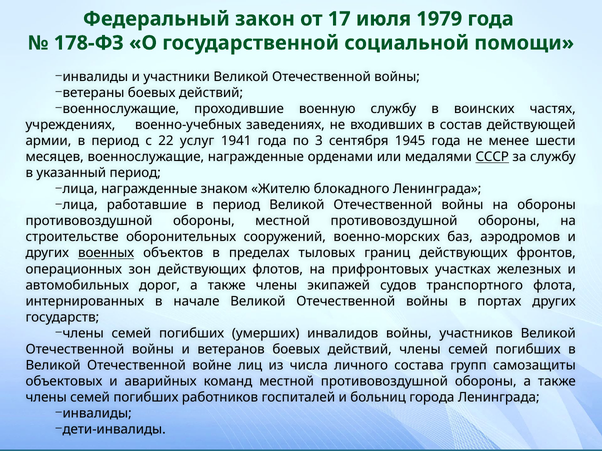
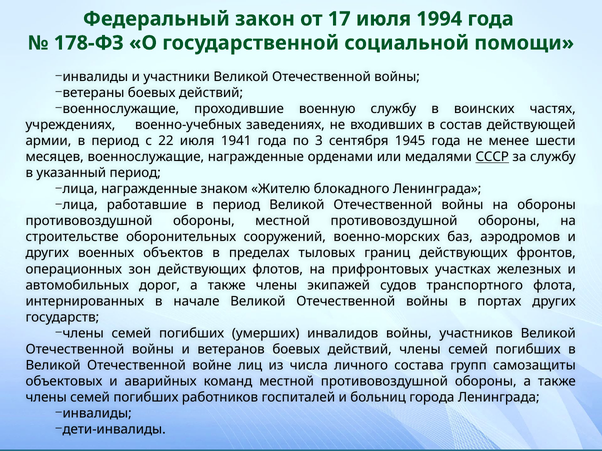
1979: 1979 -> 1994
22 услуг: услуг -> июля
военных underline: present -> none
